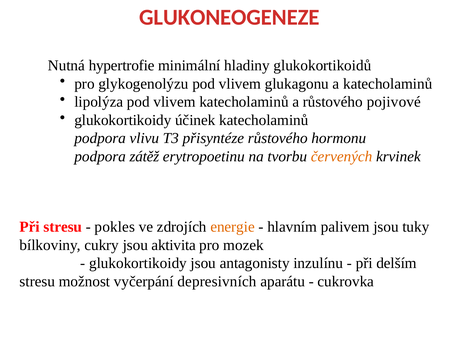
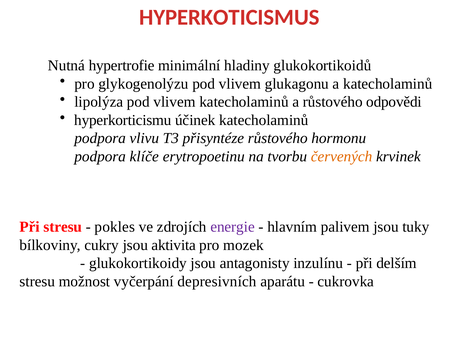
GLUKONEOGENEZE: GLUKONEOGENEZE -> HYPERKOTICISMUS
pojivové: pojivové -> odpovědi
glukokortikoidy at (123, 120): glukokortikoidy -> hyperkorticismu
zátěž: zátěž -> klíče
energie colour: orange -> purple
